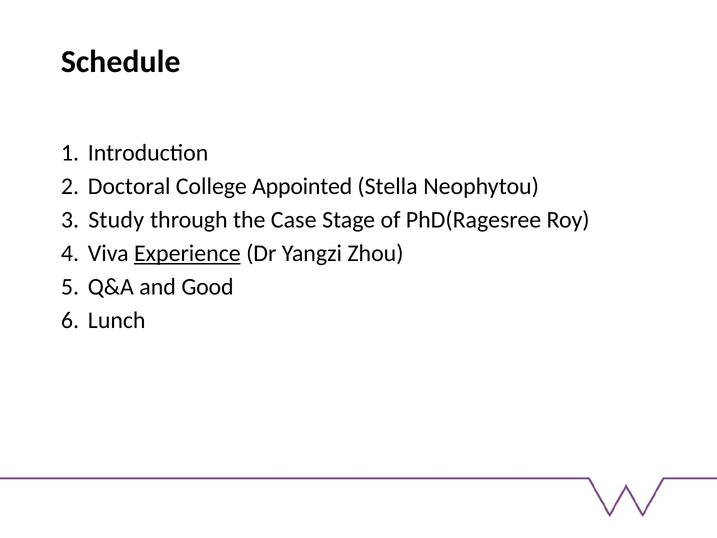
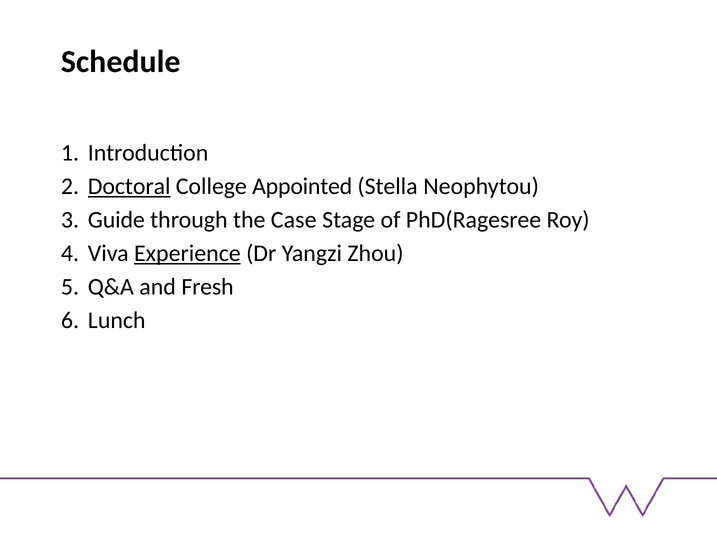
Doctoral underline: none -> present
Study: Study -> Guide
Good: Good -> Fresh
